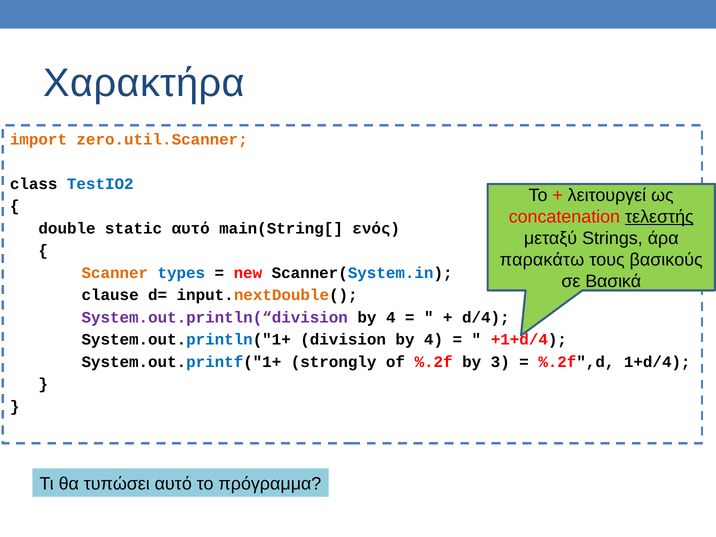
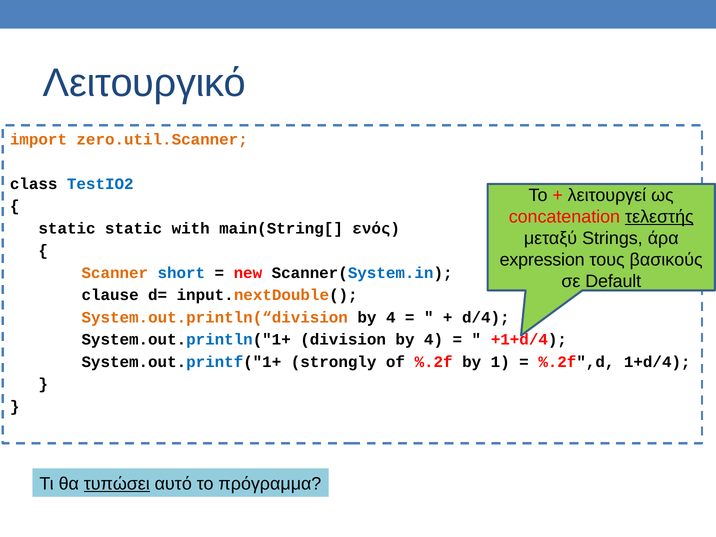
Χαρακτήρα: Χαρακτήρα -> Λειτουργικό
double at (67, 228): double -> static
static αυτό: αυτό -> with
παρακάτω: παρακάτω -> expression
types: types -> short
Βασικά: Βασικά -> Default
System.out.println(“division colour: purple -> orange
3: 3 -> 1
τυπώσει underline: none -> present
